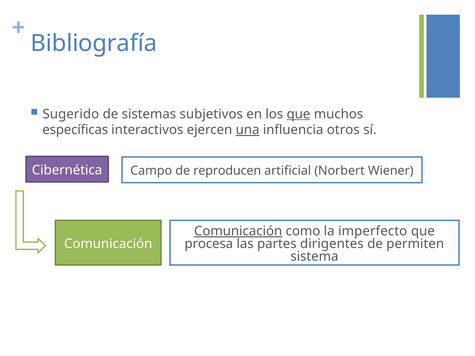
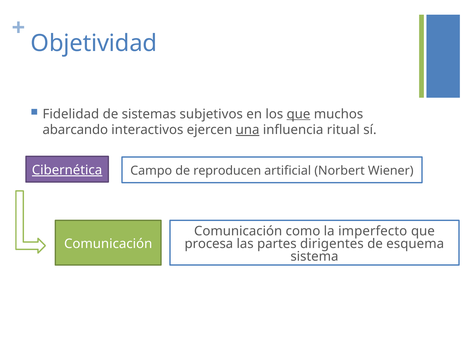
Bibliografía: Bibliografía -> Objetividad
Sugerido: Sugerido -> Fidelidad
específicas: específicas -> abarcando
otros: otros -> ritual
Cibernética underline: none -> present
Comunicación at (238, 231) underline: present -> none
permiten: permiten -> esquema
